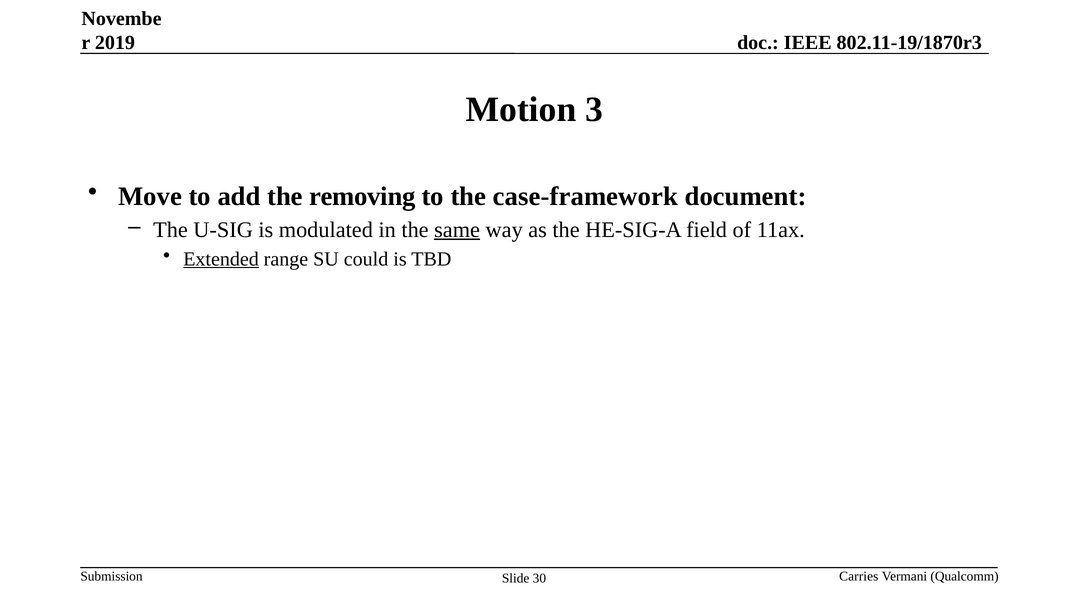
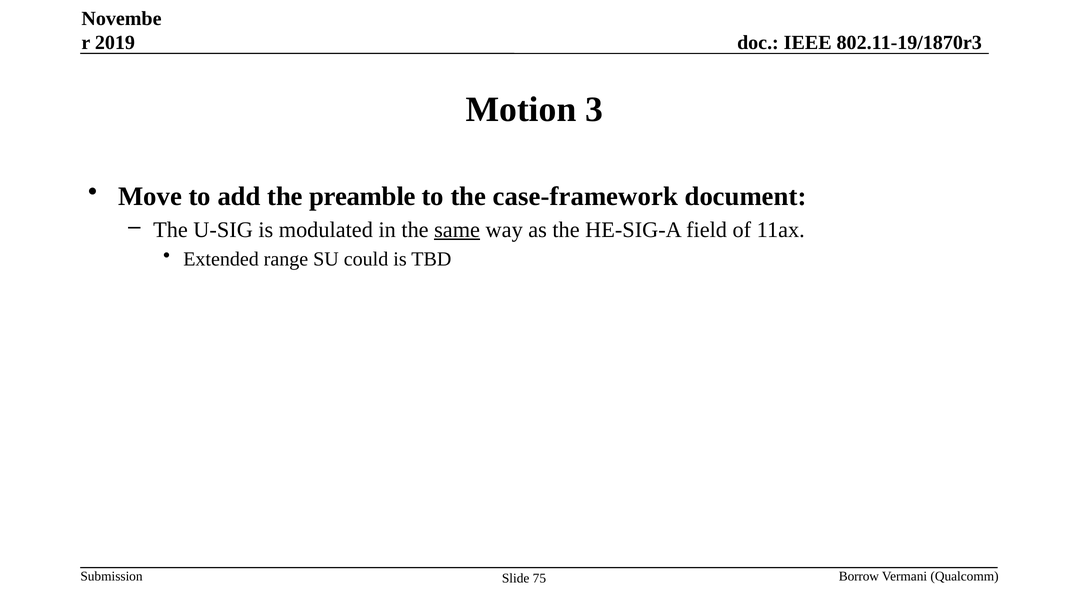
removing: removing -> preamble
Extended underline: present -> none
Carries: Carries -> Borrow
30: 30 -> 75
